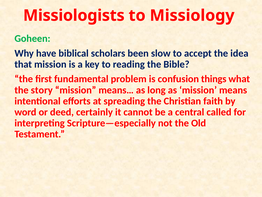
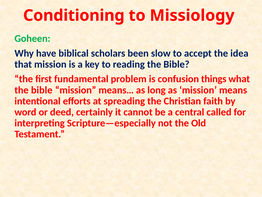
Missiologists: Missiologists -> Conditioning
story at (42, 90): story -> bible
